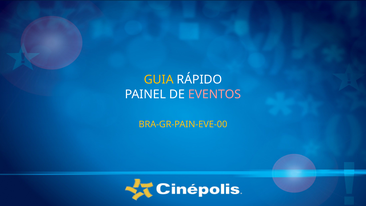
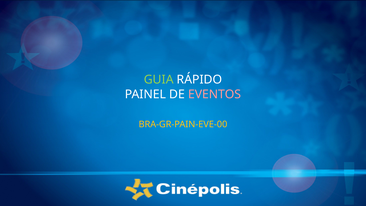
GUIA colour: yellow -> light green
